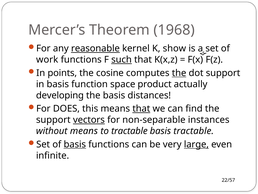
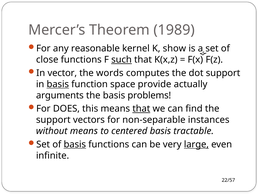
1968: 1968 -> 1989
reasonable underline: present -> none
work: work -> close
points: points -> vector
cosine: cosine -> words
the at (179, 73) underline: present -> none
basis at (58, 84) underline: none -> present
product: product -> provide
developing: developing -> arguments
distances: distances -> problems
vectors underline: present -> none
to tractable: tractable -> centered
